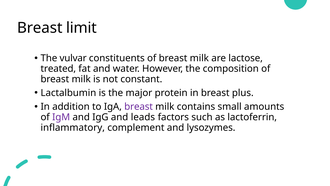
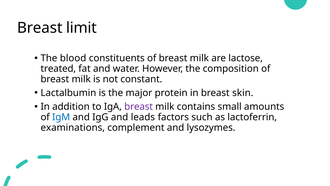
vulvar: vulvar -> blood
plus: plus -> skin
IgM colour: purple -> blue
inflammatory: inflammatory -> examinations
